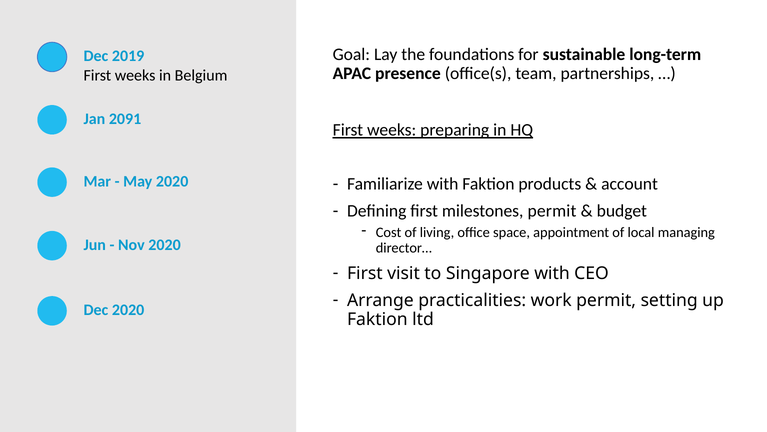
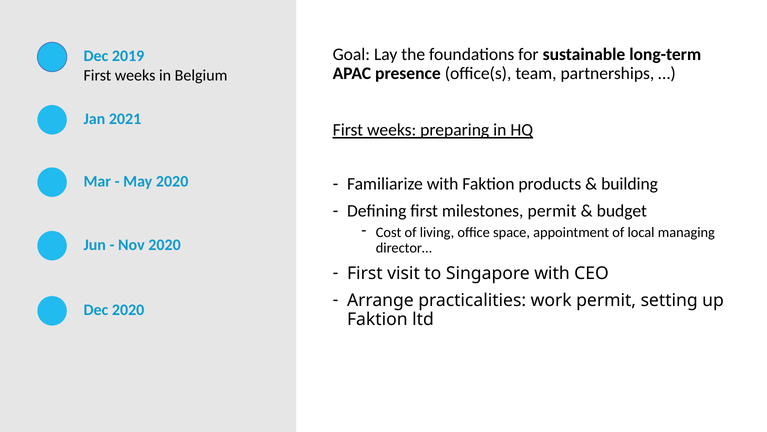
2091: 2091 -> 2021
account: account -> building
